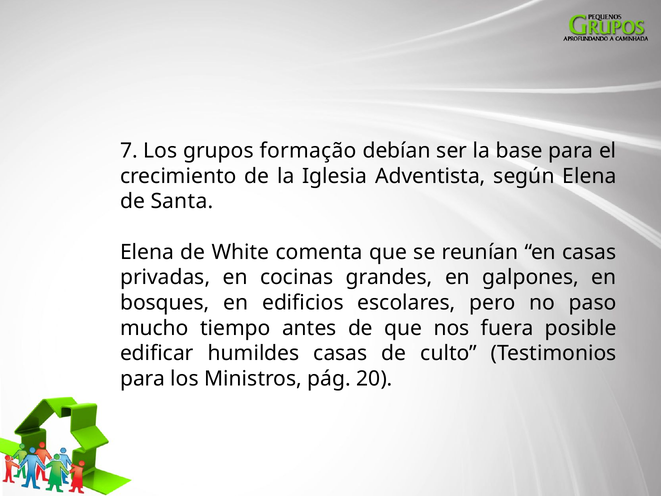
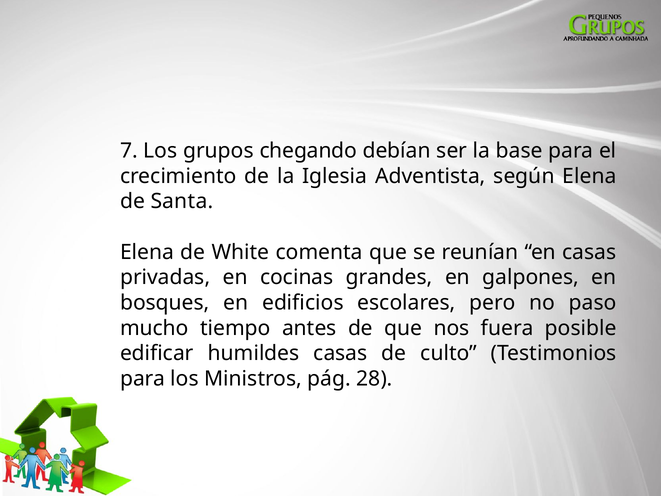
formação: formação -> chegando
20: 20 -> 28
